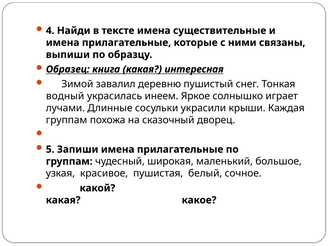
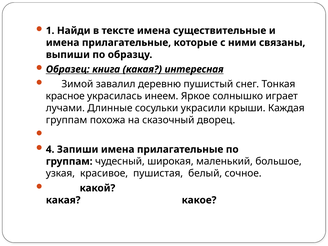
4: 4 -> 1
водный: водный -> красное
5: 5 -> 4
